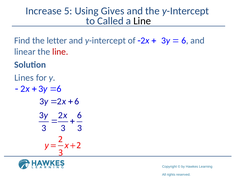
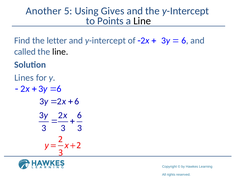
Increase: Increase -> Another
Called: Called -> Points
linear: linear -> called
line at (60, 52) colour: red -> black
